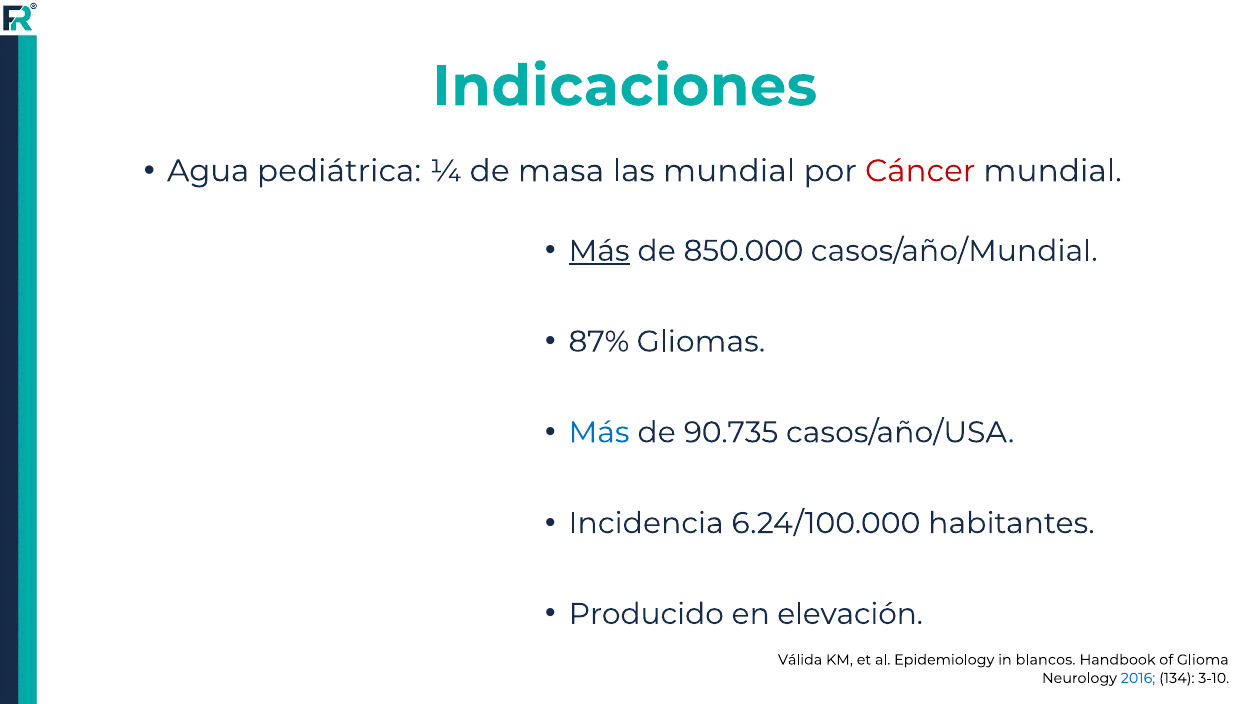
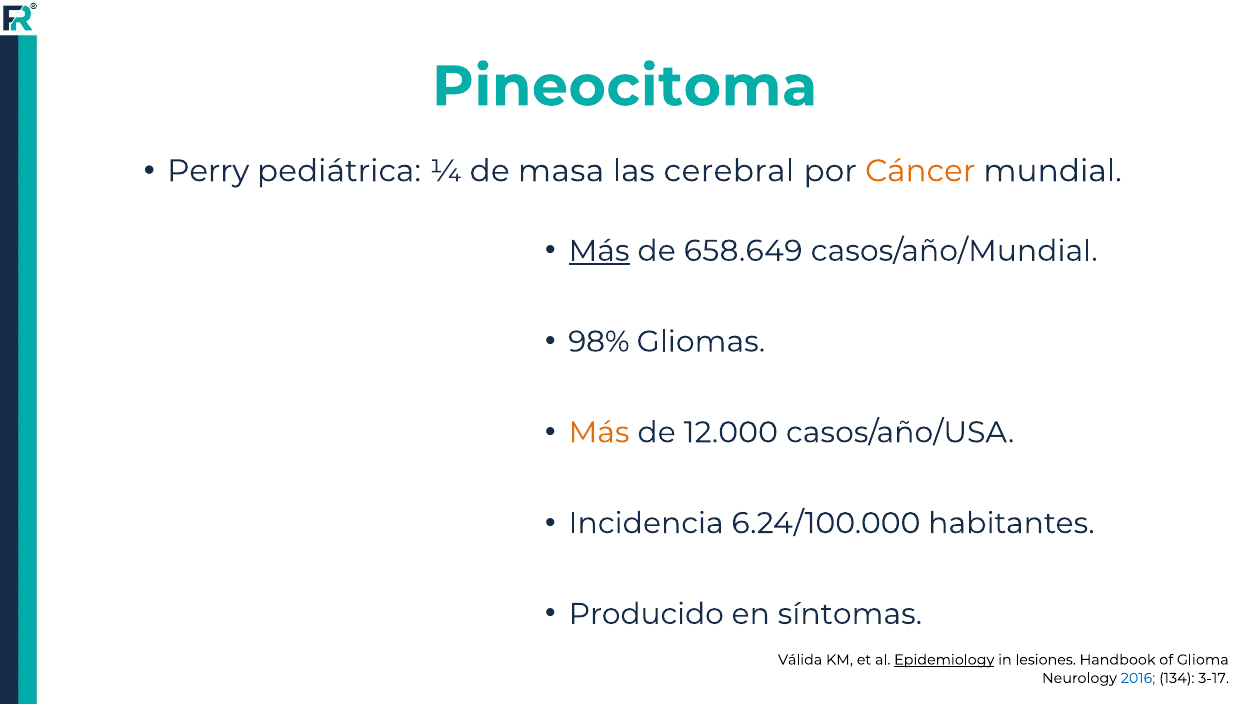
Indicaciones: Indicaciones -> Pineocitoma
Agua: Agua -> Perry
las mundial: mundial -> cerebral
Cáncer colour: red -> orange
850.000: 850.000 -> 658.649
87%: 87% -> 98%
Más at (599, 432) colour: blue -> orange
90.735: 90.735 -> 12.000
elevación: elevación -> síntomas
Epidemiology underline: none -> present
blancos: blancos -> lesiones
3-10: 3-10 -> 3-17
